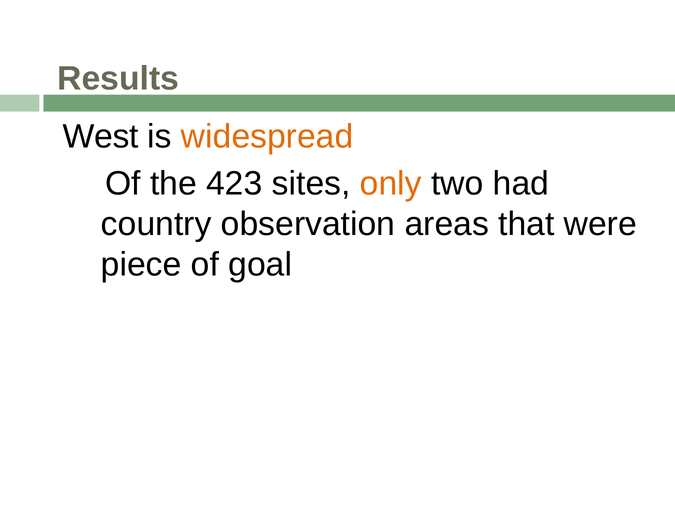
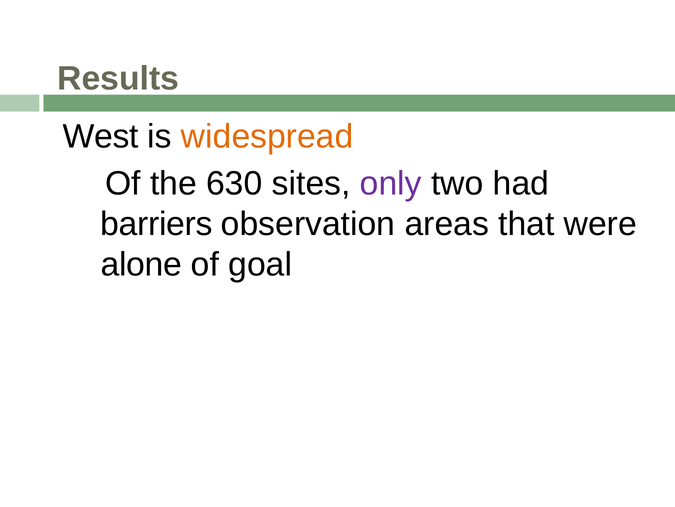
423: 423 -> 630
only colour: orange -> purple
country: country -> barriers
piece: piece -> alone
